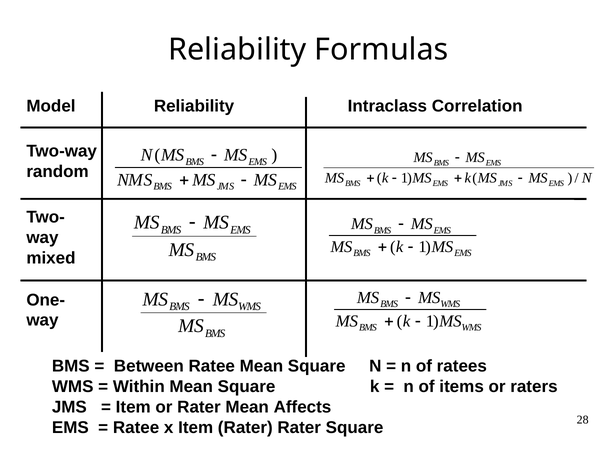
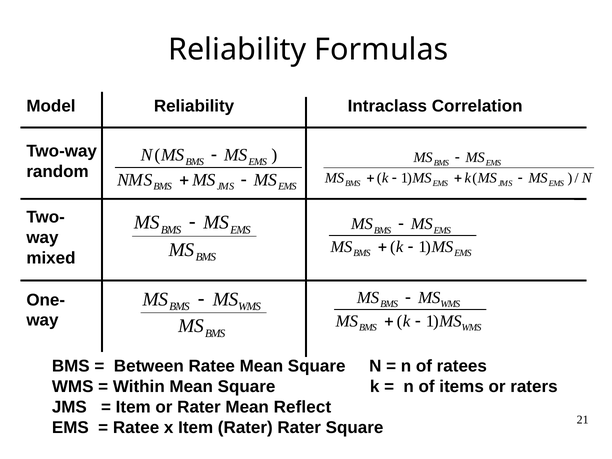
Affects: Affects -> Reflect
28: 28 -> 21
